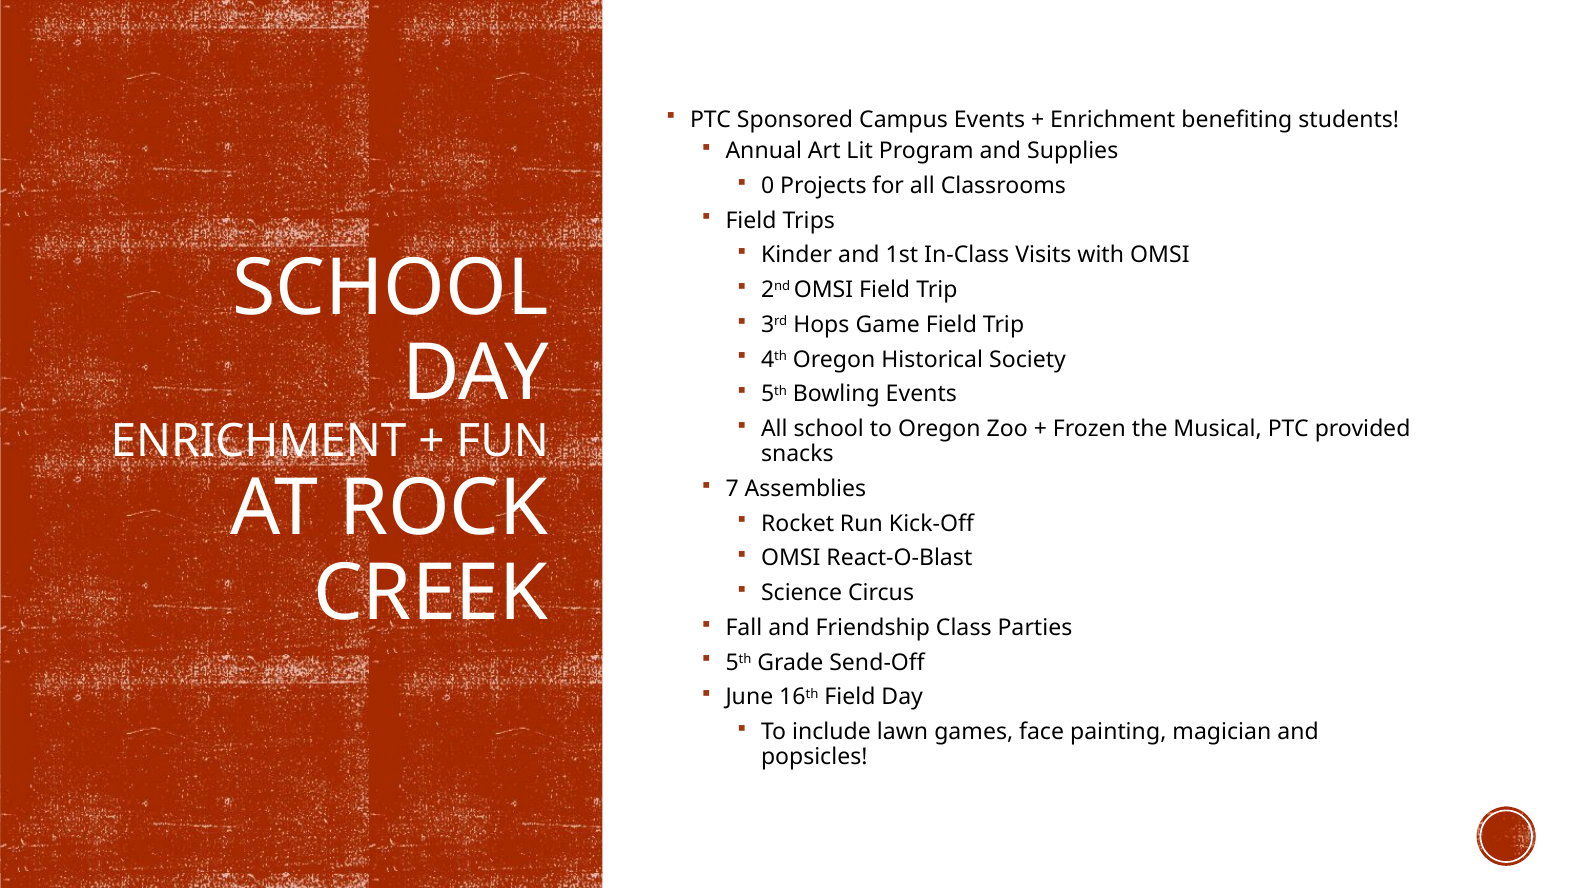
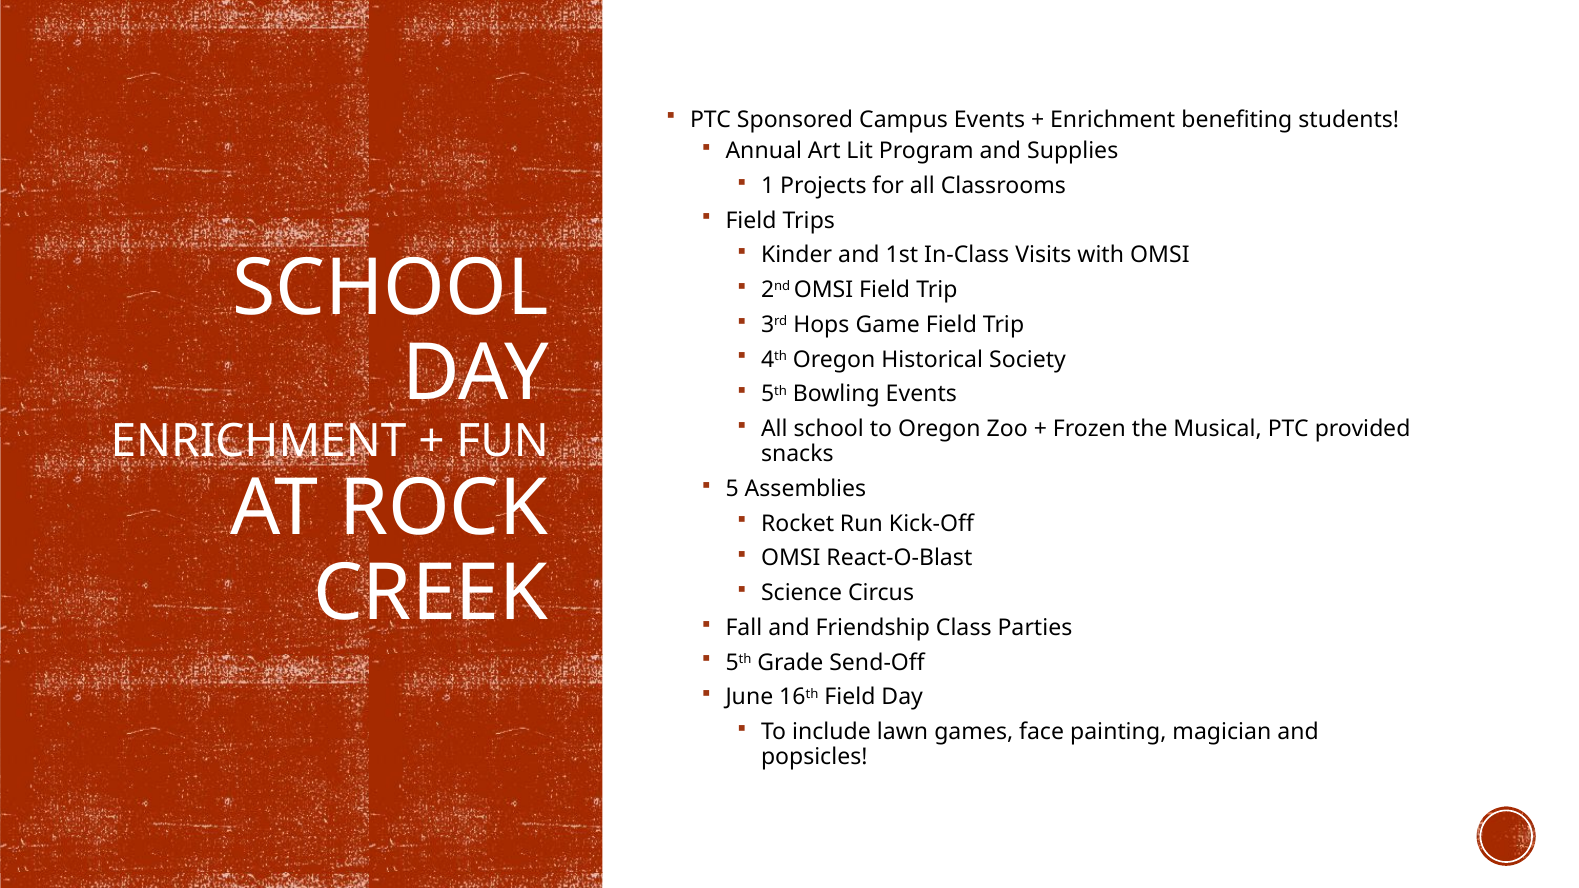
0: 0 -> 1
7: 7 -> 5
